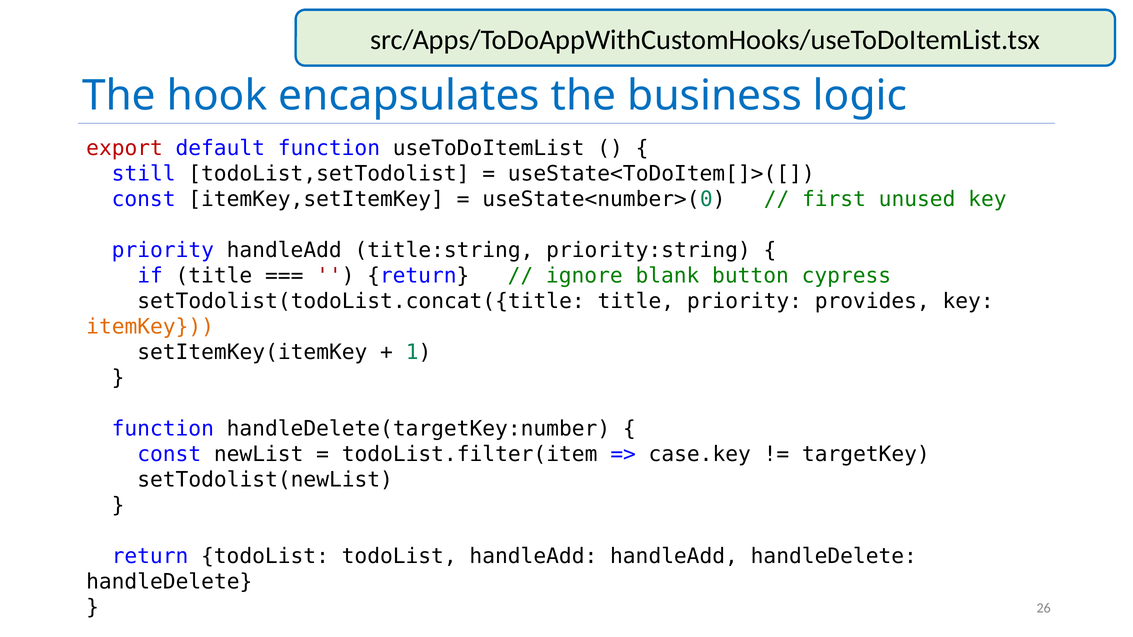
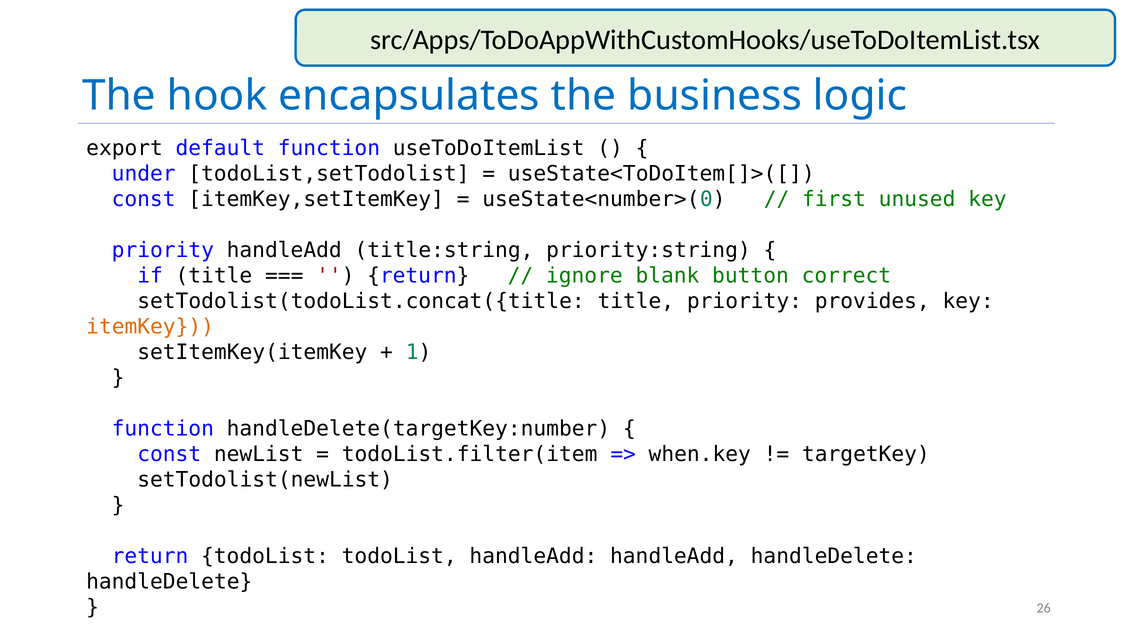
export colour: red -> black
still: still -> under
cypress: cypress -> correct
case.key: case.key -> when.key
